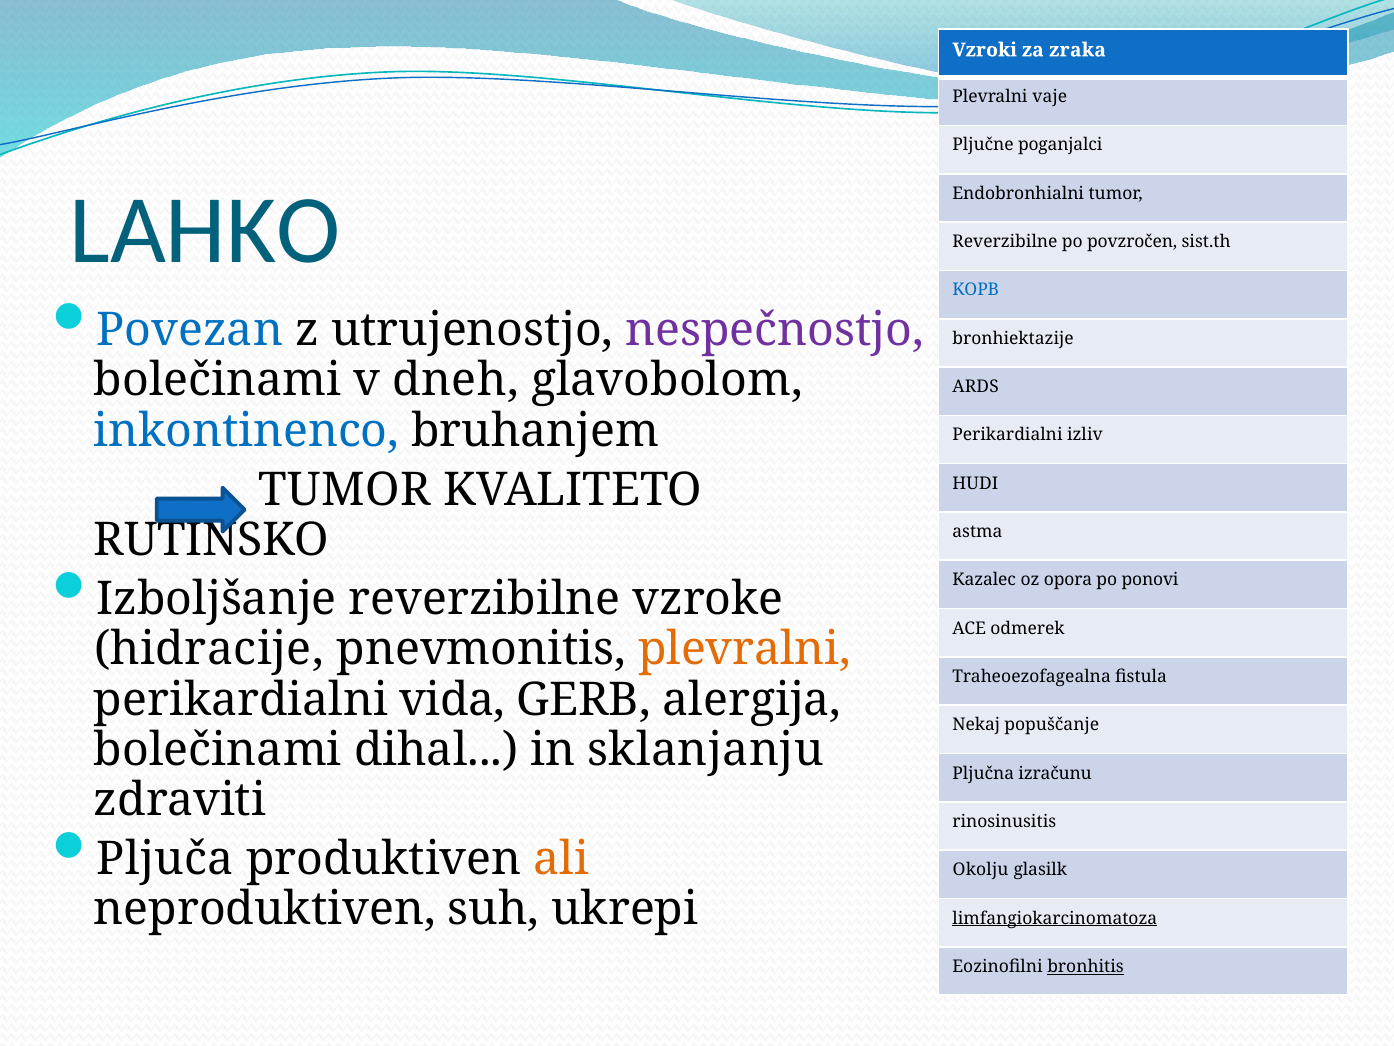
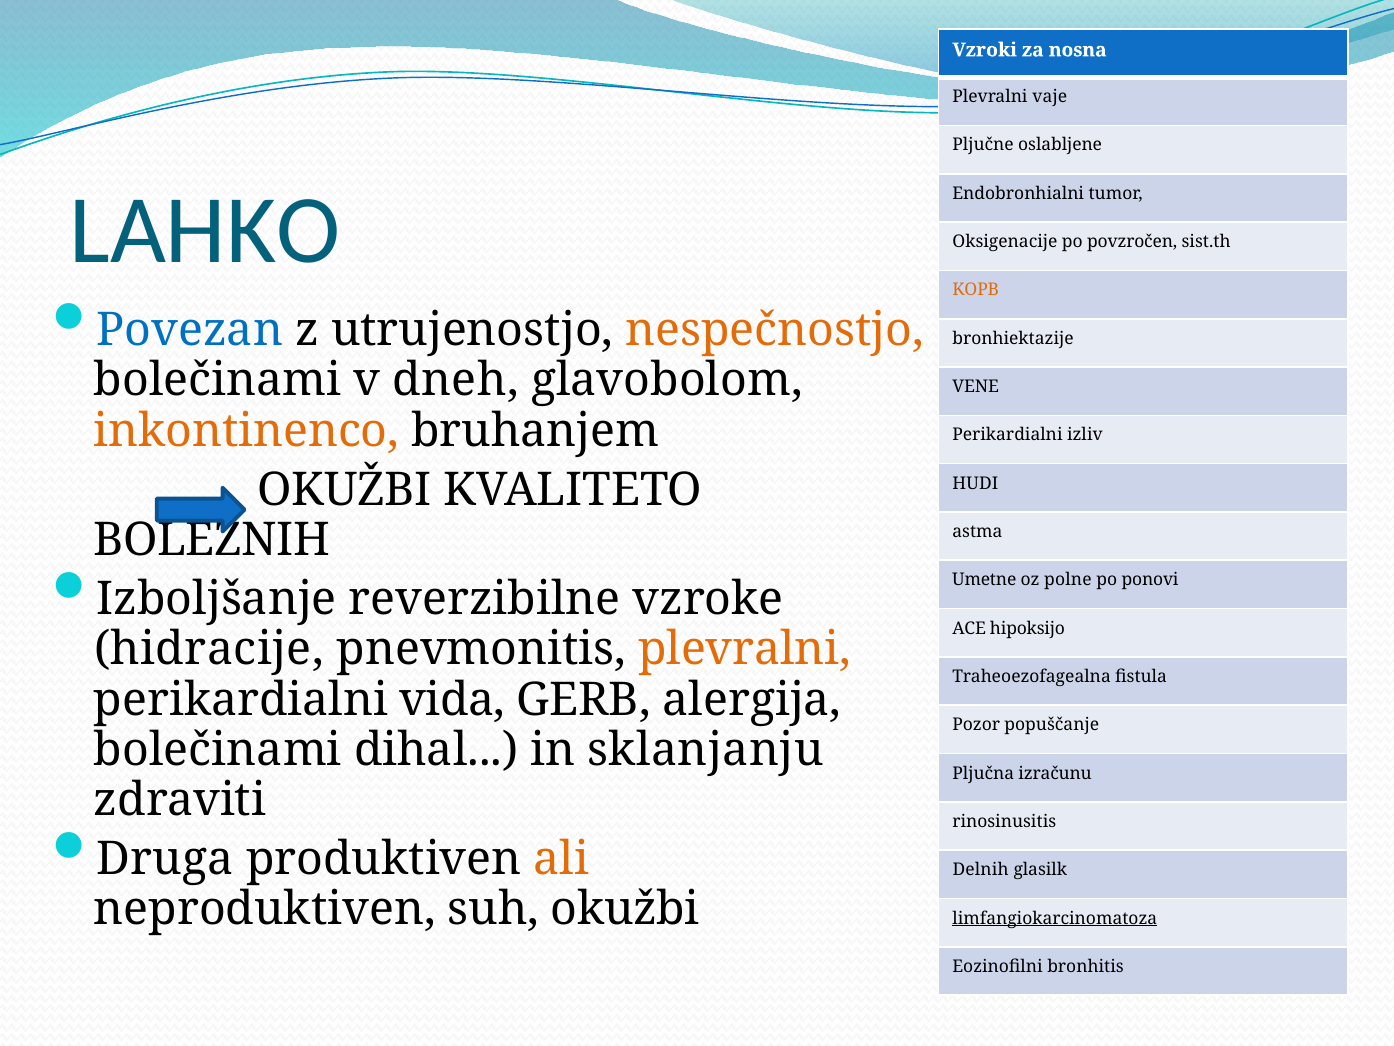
zraka: zraka -> nosna
poganjalci: poganjalci -> oslabljene
Reverzibilne at (1005, 242): Reverzibilne -> Oksigenacije
KOPB colour: blue -> orange
nespečnostjo colour: purple -> orange
ARDS: ARDS -> VENE
inkontinenco colour: blue -> orange
TUMOR at (344, 490): TUMOR -> OKUŽBI
RUTINSKO: RUTINSKO -> BOLEZNIH
Kazalec: Kazalec -> Umetne
opora: opora -> polne
odmerek: odmerek -> hipoksijo
Nekaj: Nekaj -> Pozor
Pljuča: Pljuča -> Druga
Okolju: Okolju -> Delnih
suh ukrepi: ukrepi -> okužbi
bronhitis underline: present -> none
